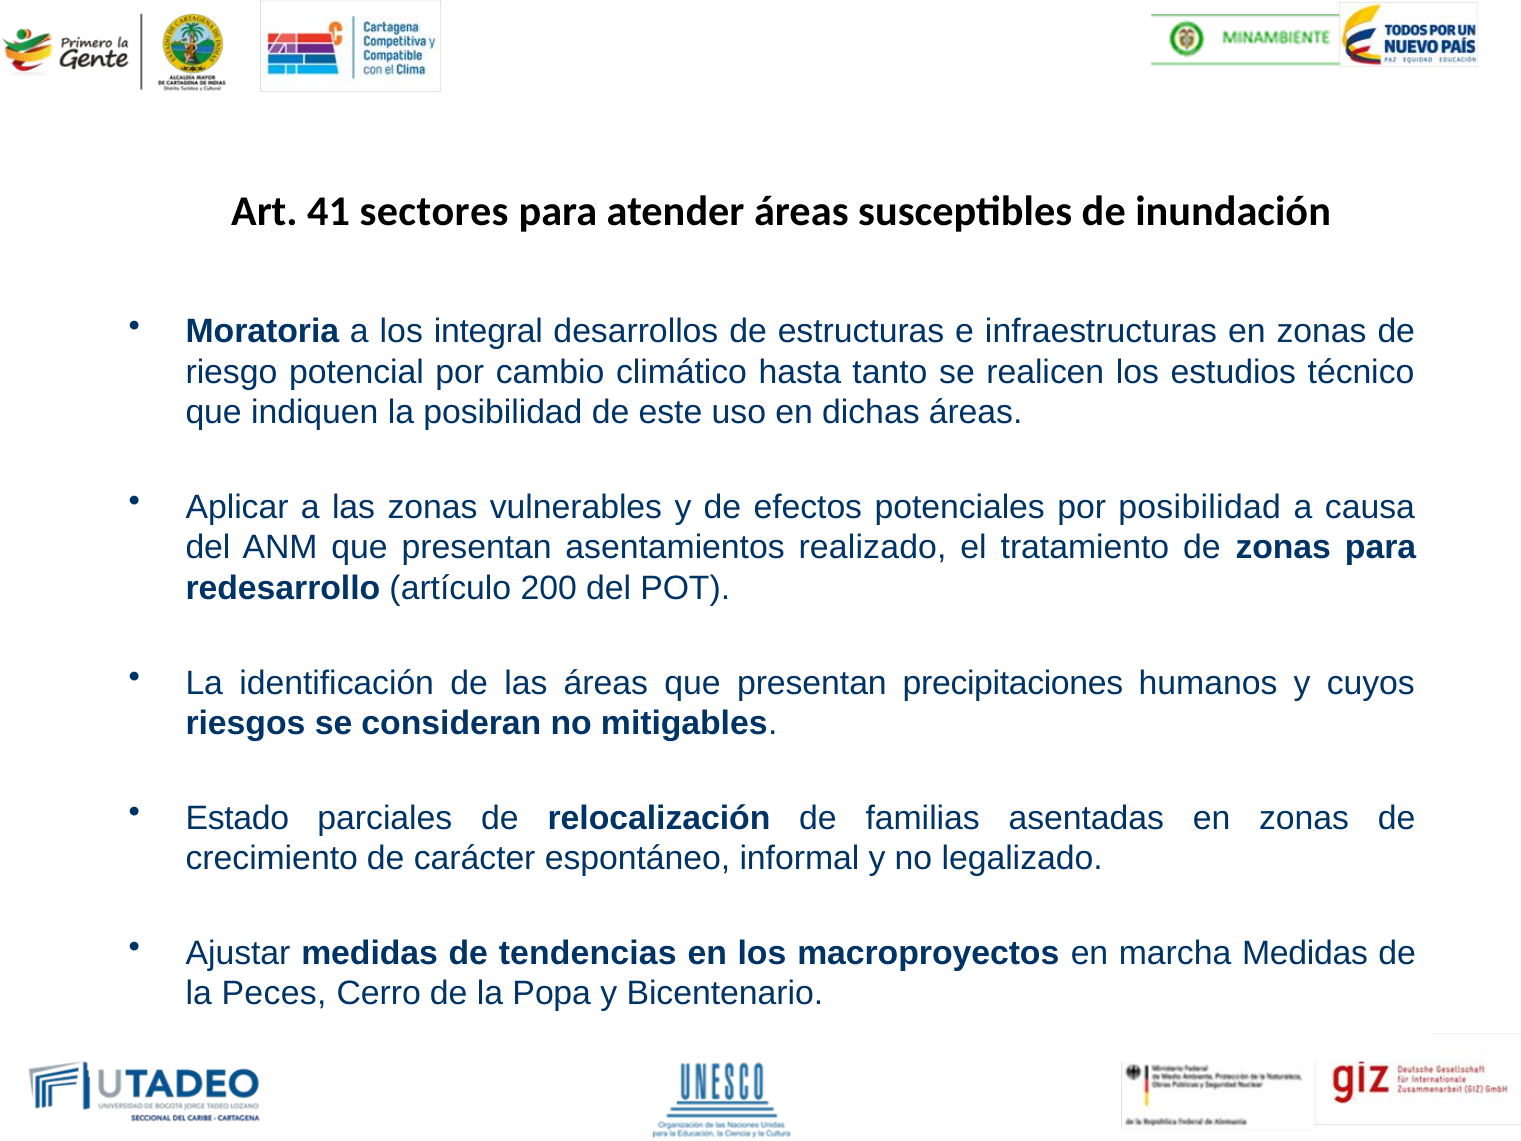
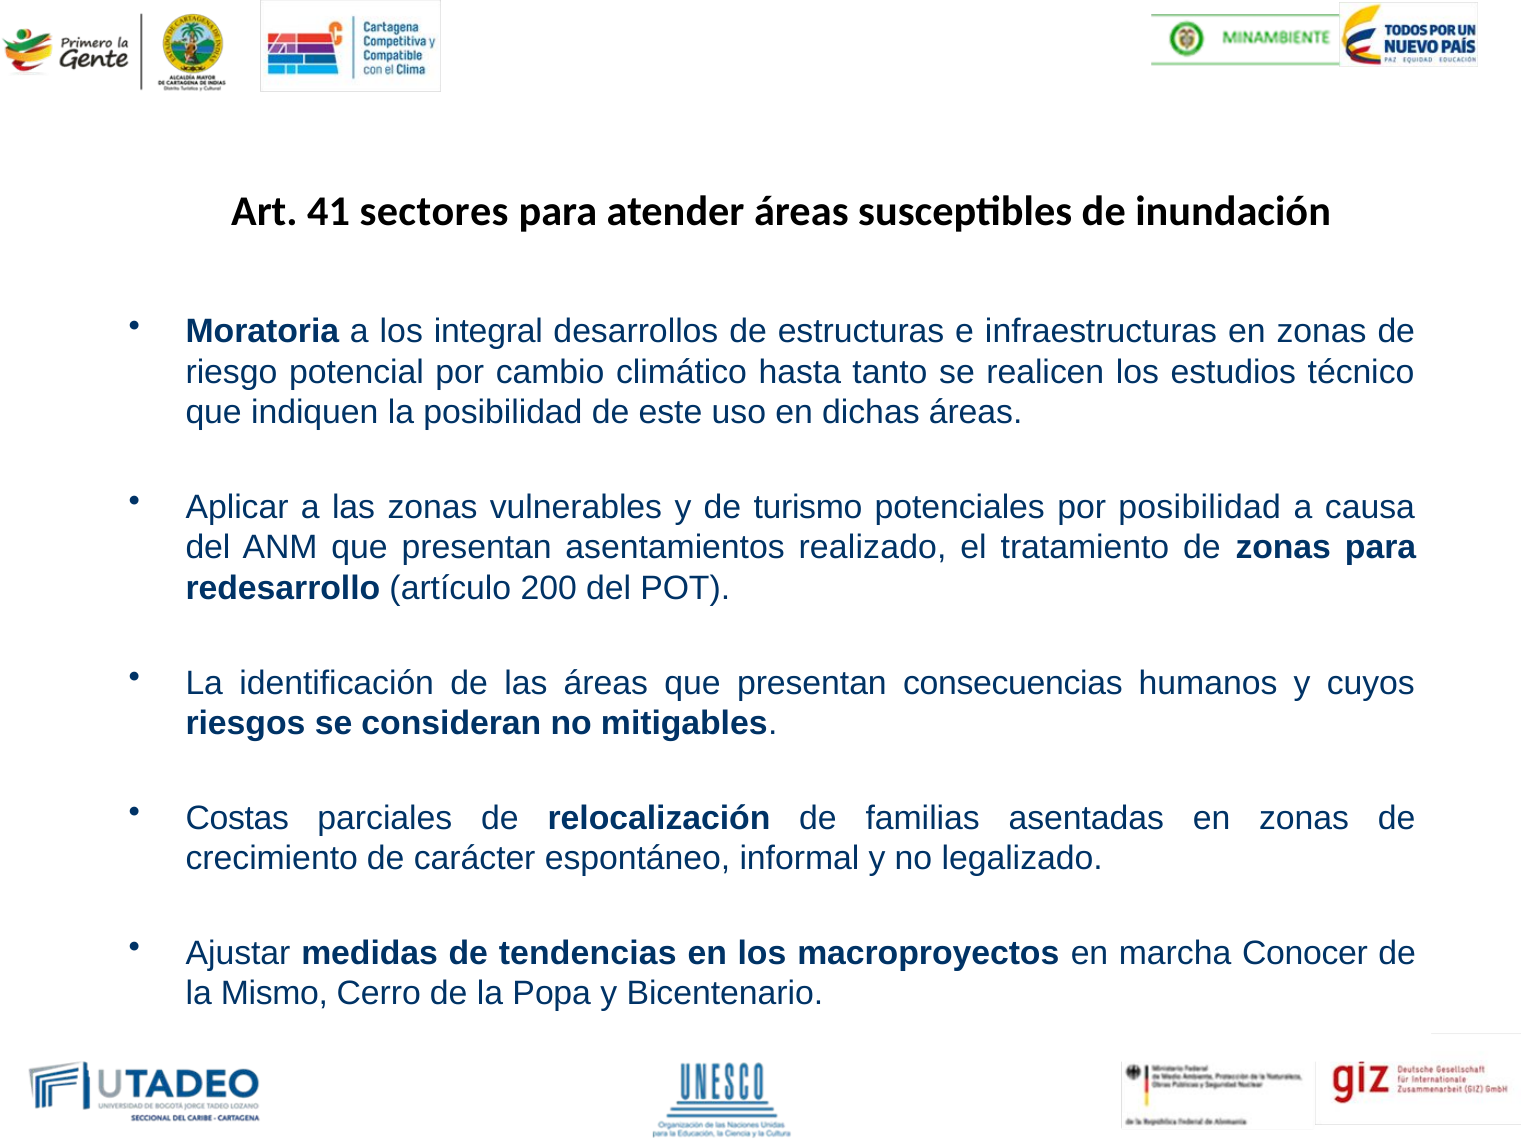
efectos: efectos -> turismo
precipitaciones: precipitaciones -> consecuencias
Estado: Estado -> Costas
marcha Medidas: Medidas -> Conocer
Peces: Peces -> Mismo
